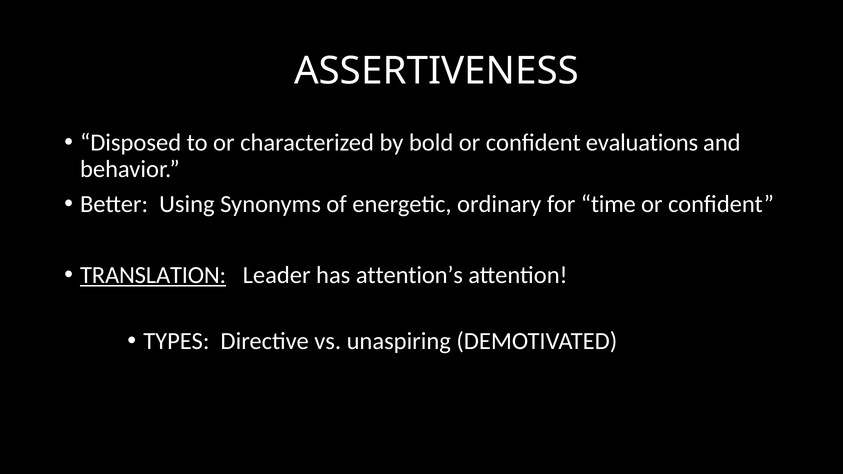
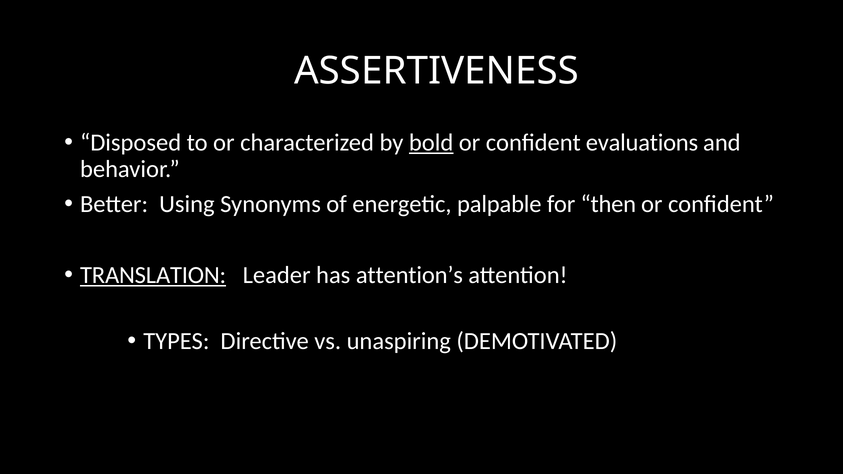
bold underline: none -> present
ordinary: ordinary -> palpable
time: time -> then
